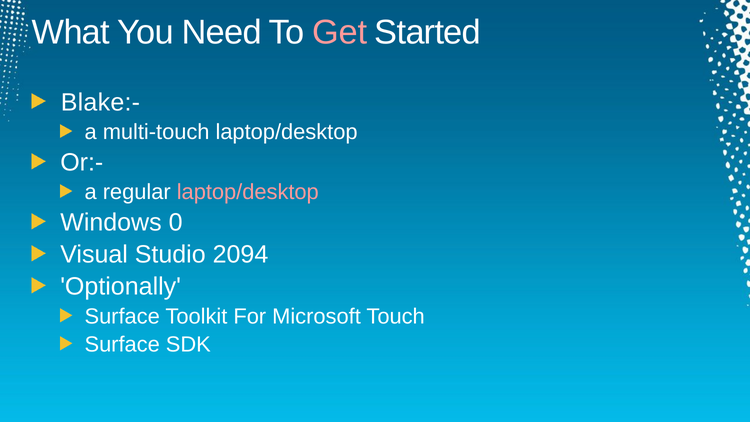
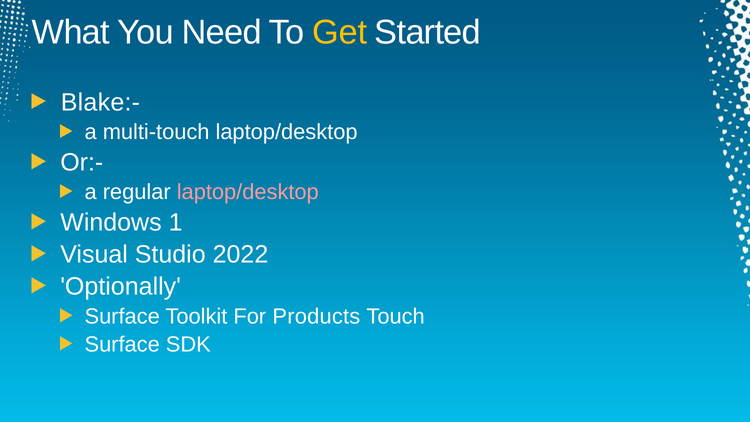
Get colour: pink -> yellow
0: 0 -> 1
2094: 2094 -> 2022
Microsoft: Microsoft -> Products
